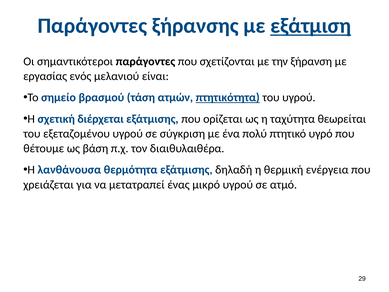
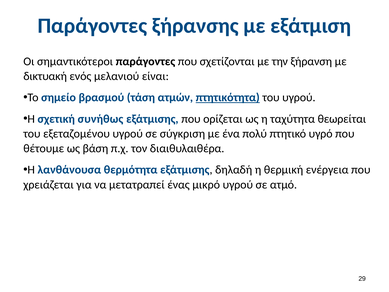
εξάτμιση underline: present -> none
εργασίας: εργασίας -> δικτυακή
διέρχεται: διέρχεται -> συνήθως
